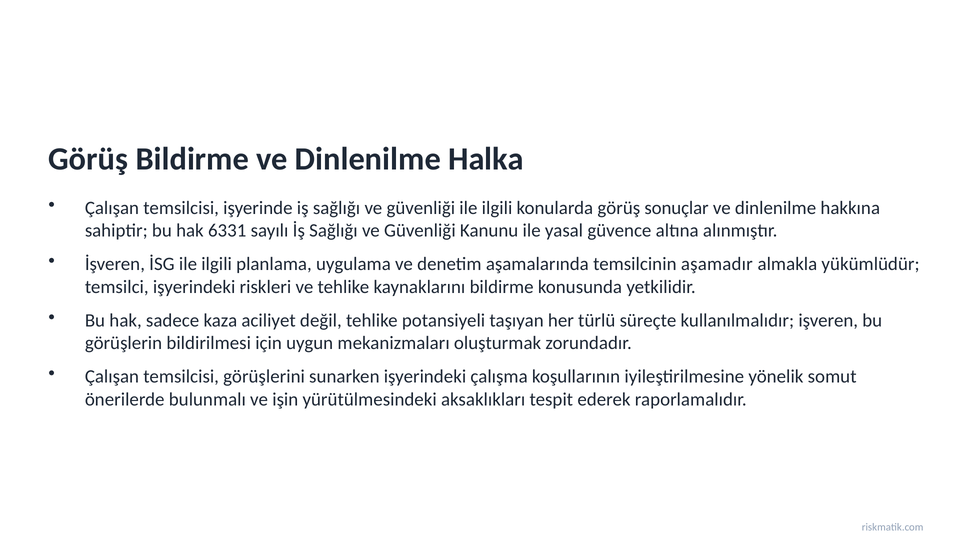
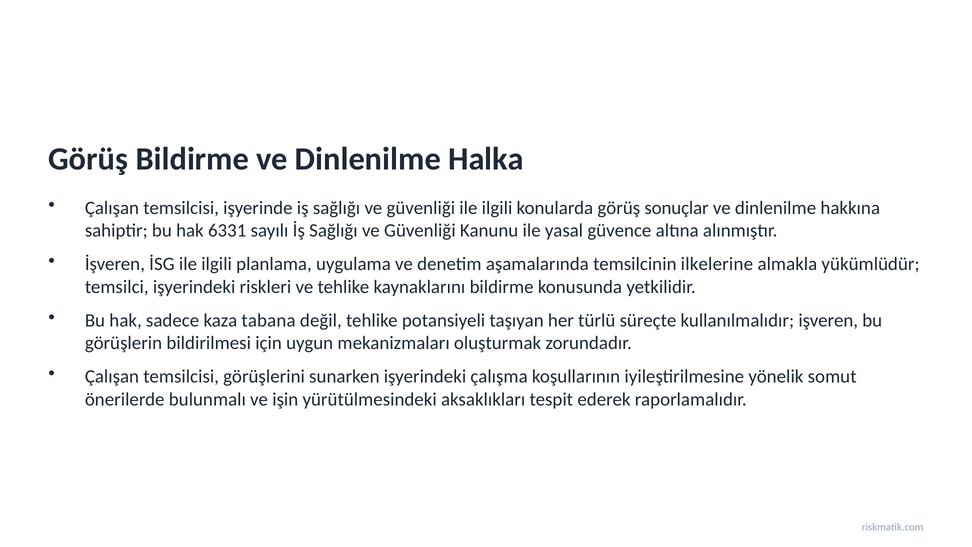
aşamadır: aşamadır -> ilkelerine
aciliyet: aciliyet -> tabana
